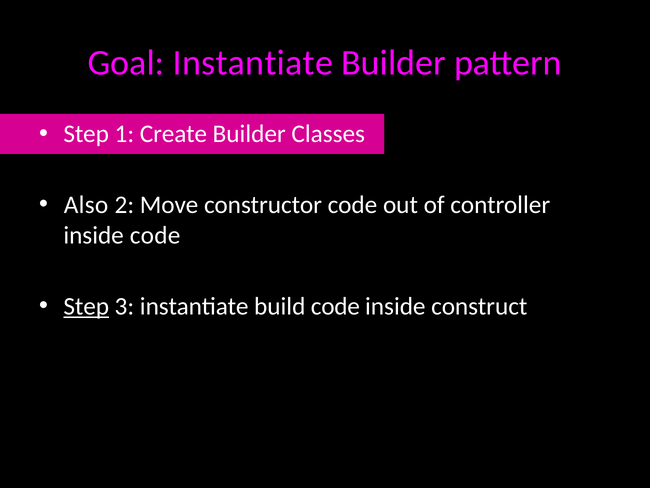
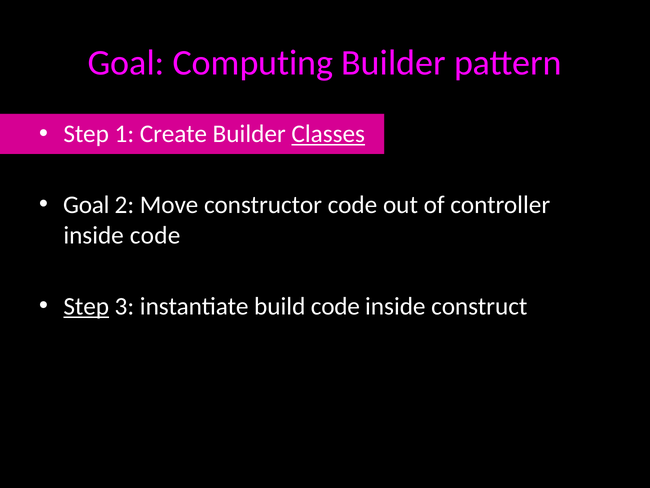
Goal Instantiate: Instantiate -> Computing
Classes underline: none -> present
Also at (86, 205): Also -> Goal
